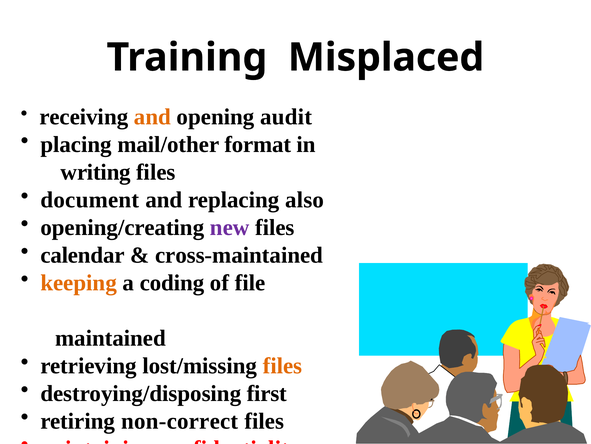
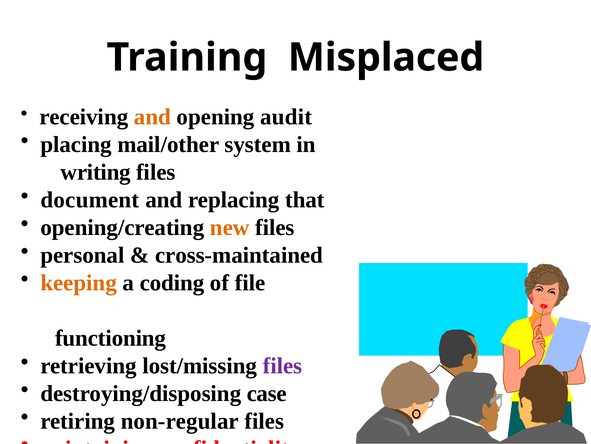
format: format -> system
also: also -> that
new colour: purple -> orange
calendar: calendar -> personal
maintained: maintained -> functioning
files at (282, 365) colour: orange -> purple
first: first -> case
non-correct: non-correct -> non-regular
